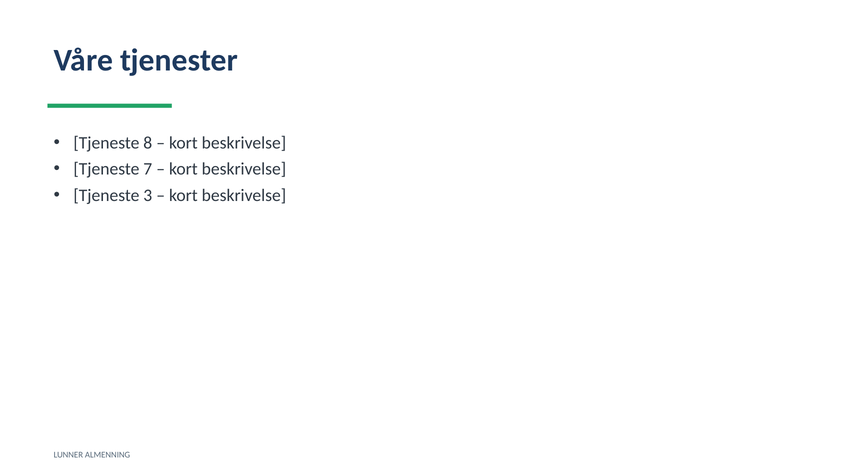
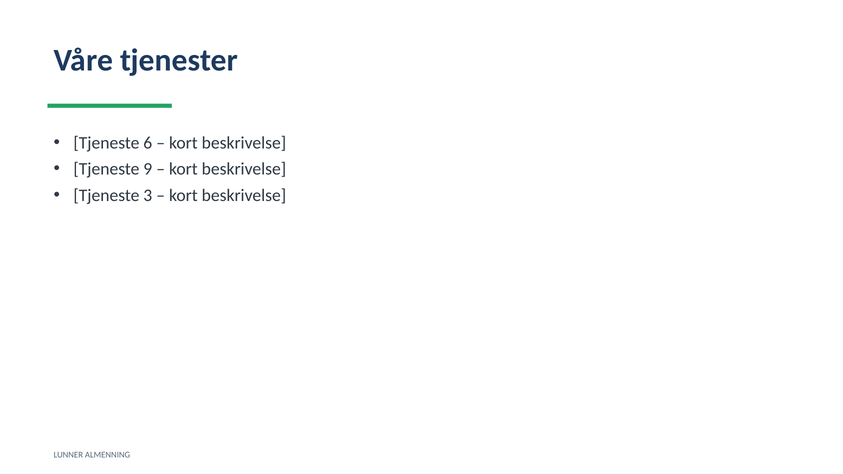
8: 8 -> 6
7: 7 -> 9
